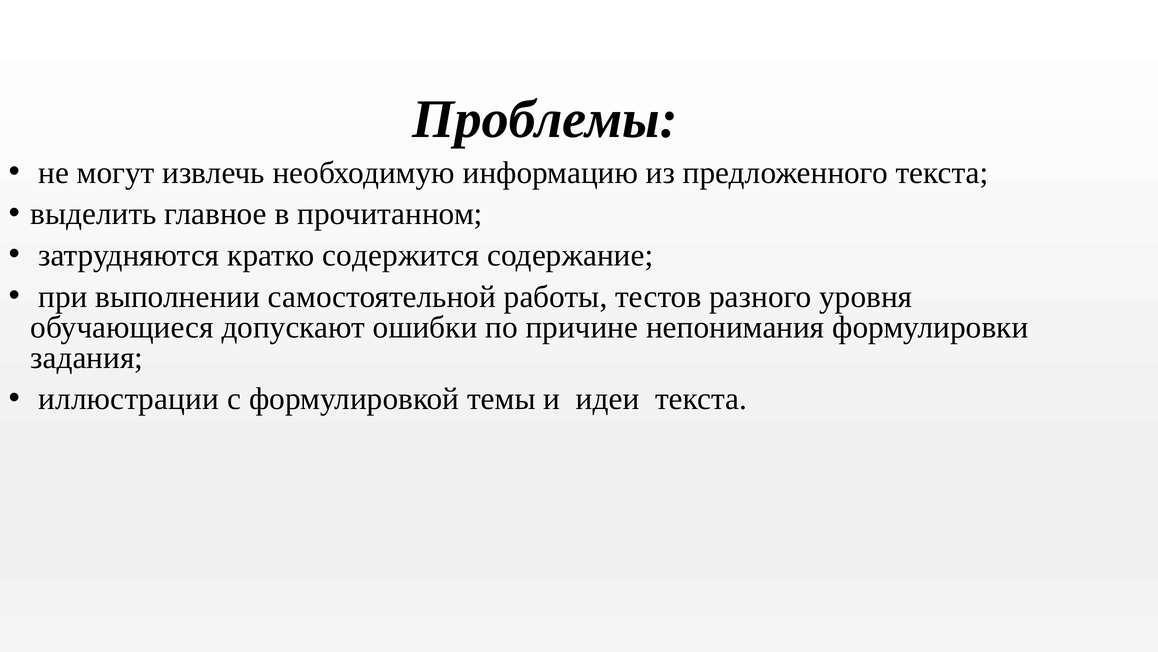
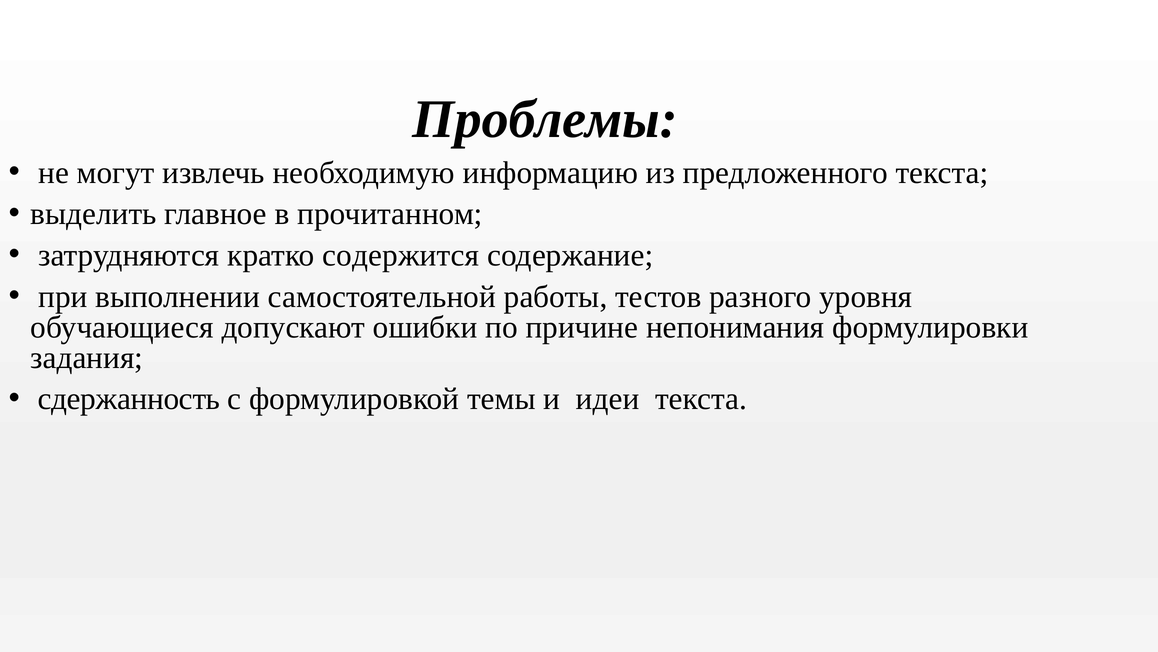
иллюстрации: иллюстрации -> сдержанность
